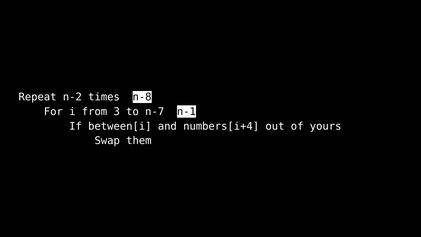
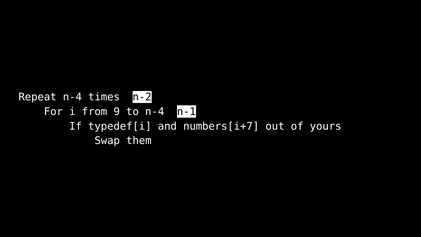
Repeat n-2: n-2 -> n-4
n-8: n-8 -> n-2
3: 3 -> 9
to n-7: n-7 -> n-4
between[i: between[i -> typedef[i
numbers[i+4: numbers[i+4 -> numbers[i+7
